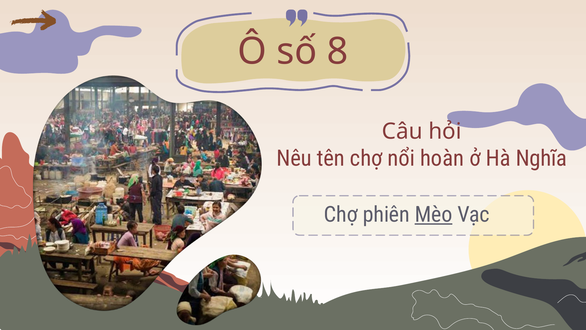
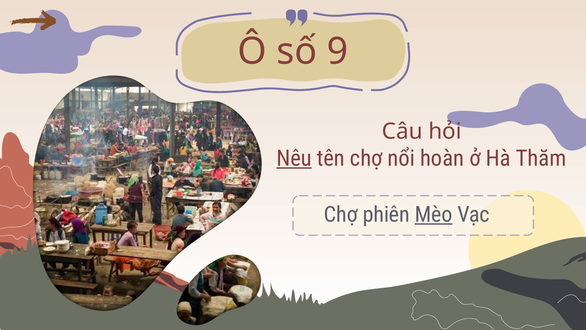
8: 8 -> 9
Nêu underline: none -> present
Nghĩa: Nghĩa -> Thăm
